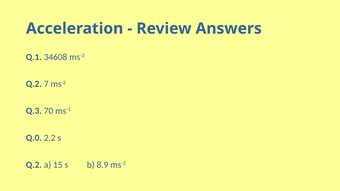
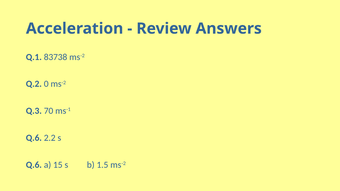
34608: 34608 -> 83738
7: 7 -> 0
Q.0 at (34, 138): Q.0 -> Q.6
Q.2 at (34, 165): Q.2 -> Q.6
8.9: 8.9 -> 1.5
